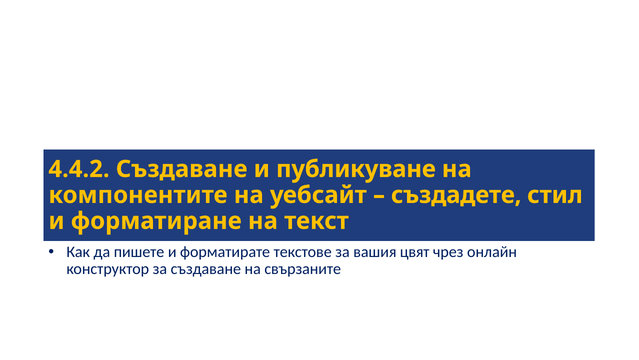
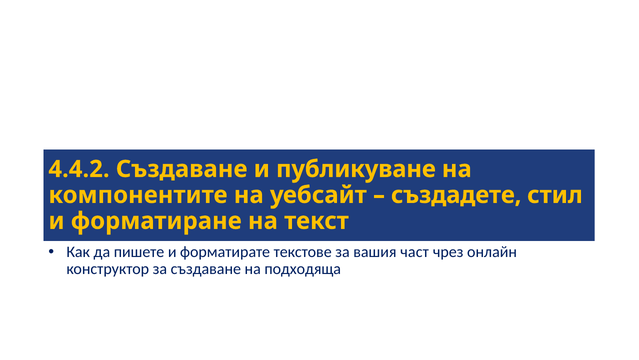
цвят: цвят -> част
свързаните: свързаните -> подходяща
